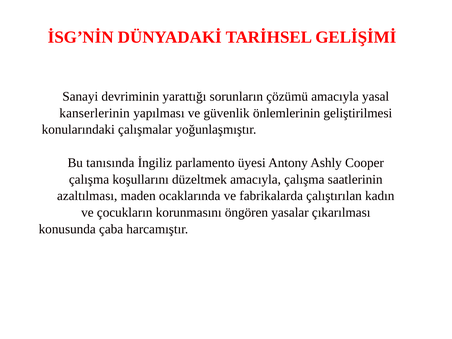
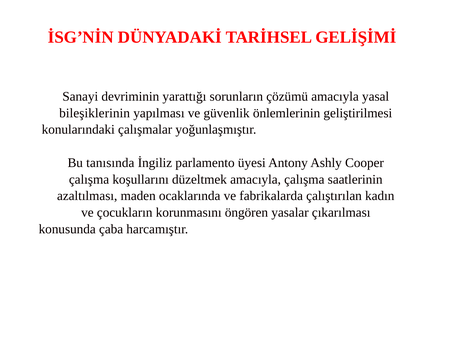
kanserlerinin: kanserlerinin -> bileşiklerinin
